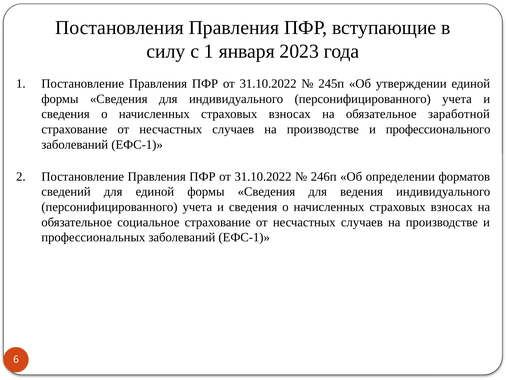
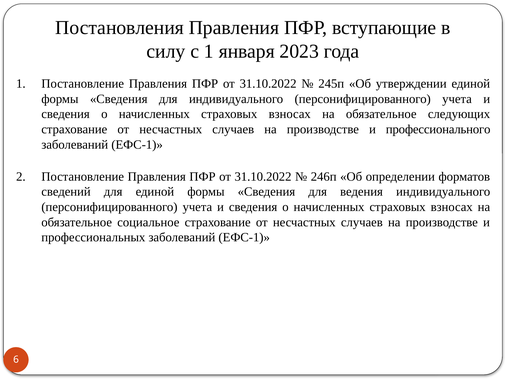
заработной: заработной -> следующих
